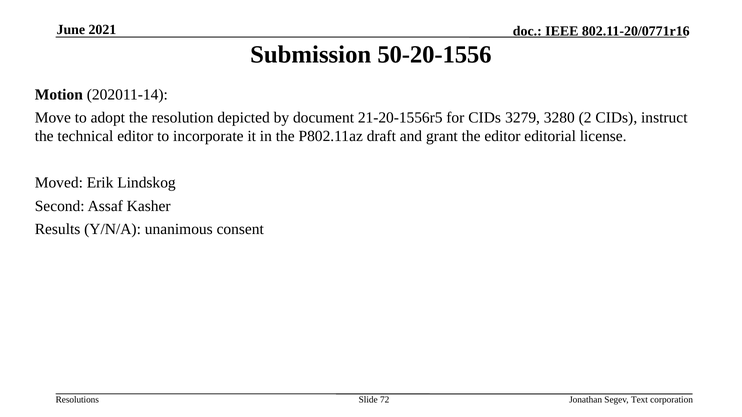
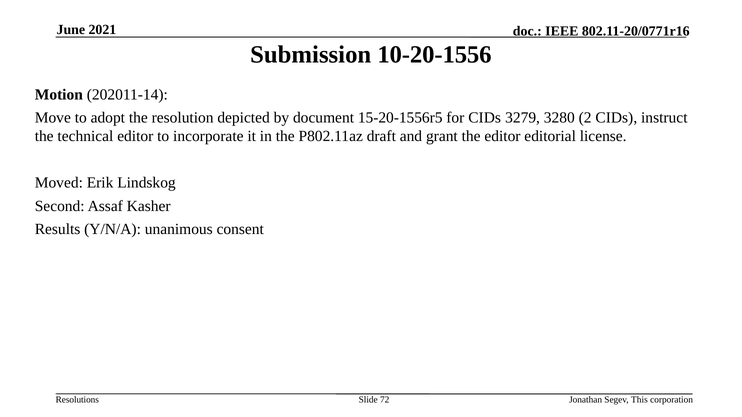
50-20-1556: 50-20-1556 -> 10-20-1556
21-20-1556r5: 21-20-1556r5 -> 15-20-1556r5
Text: Text -> This
